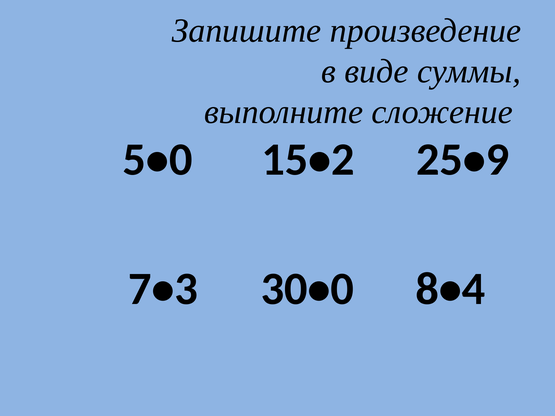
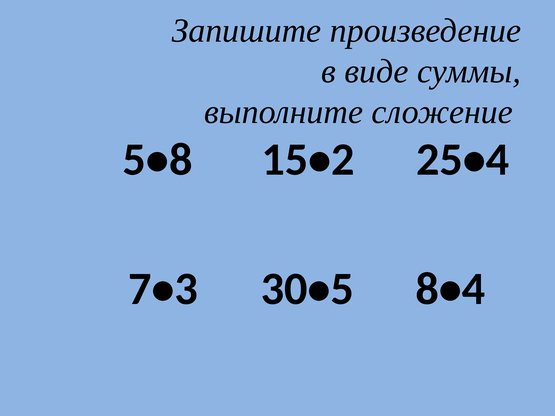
5•0: 5•0 -> 5•8
25•9: 25•9 -> 25•4
30•0: 30•0 -> 30•5
